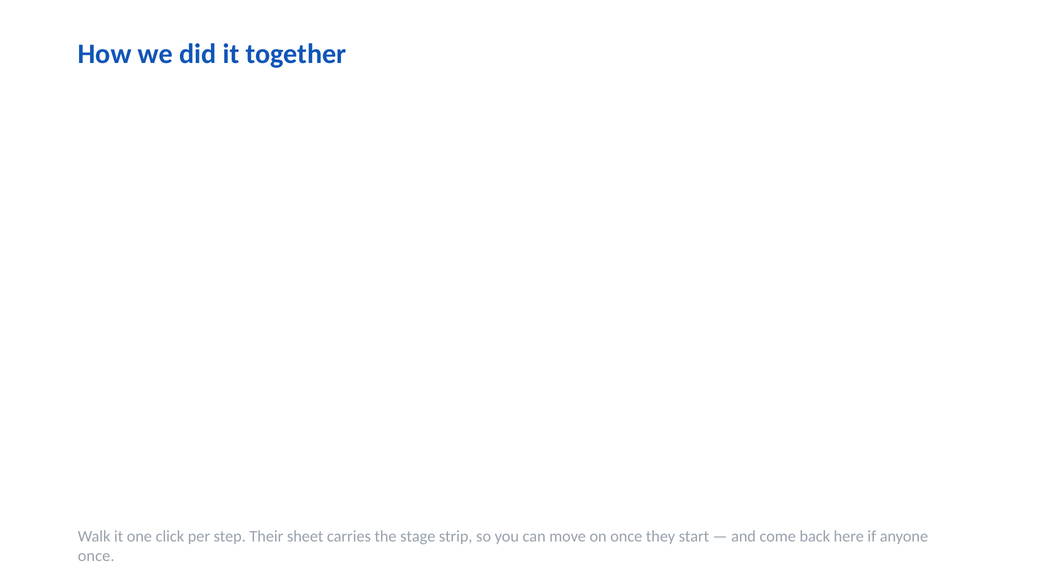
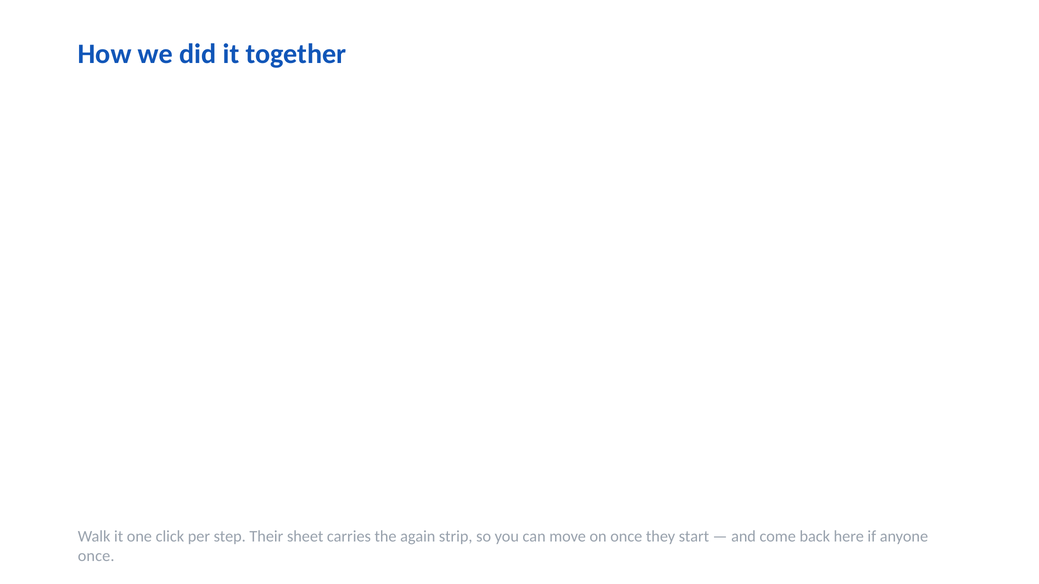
stage: stage -> again
